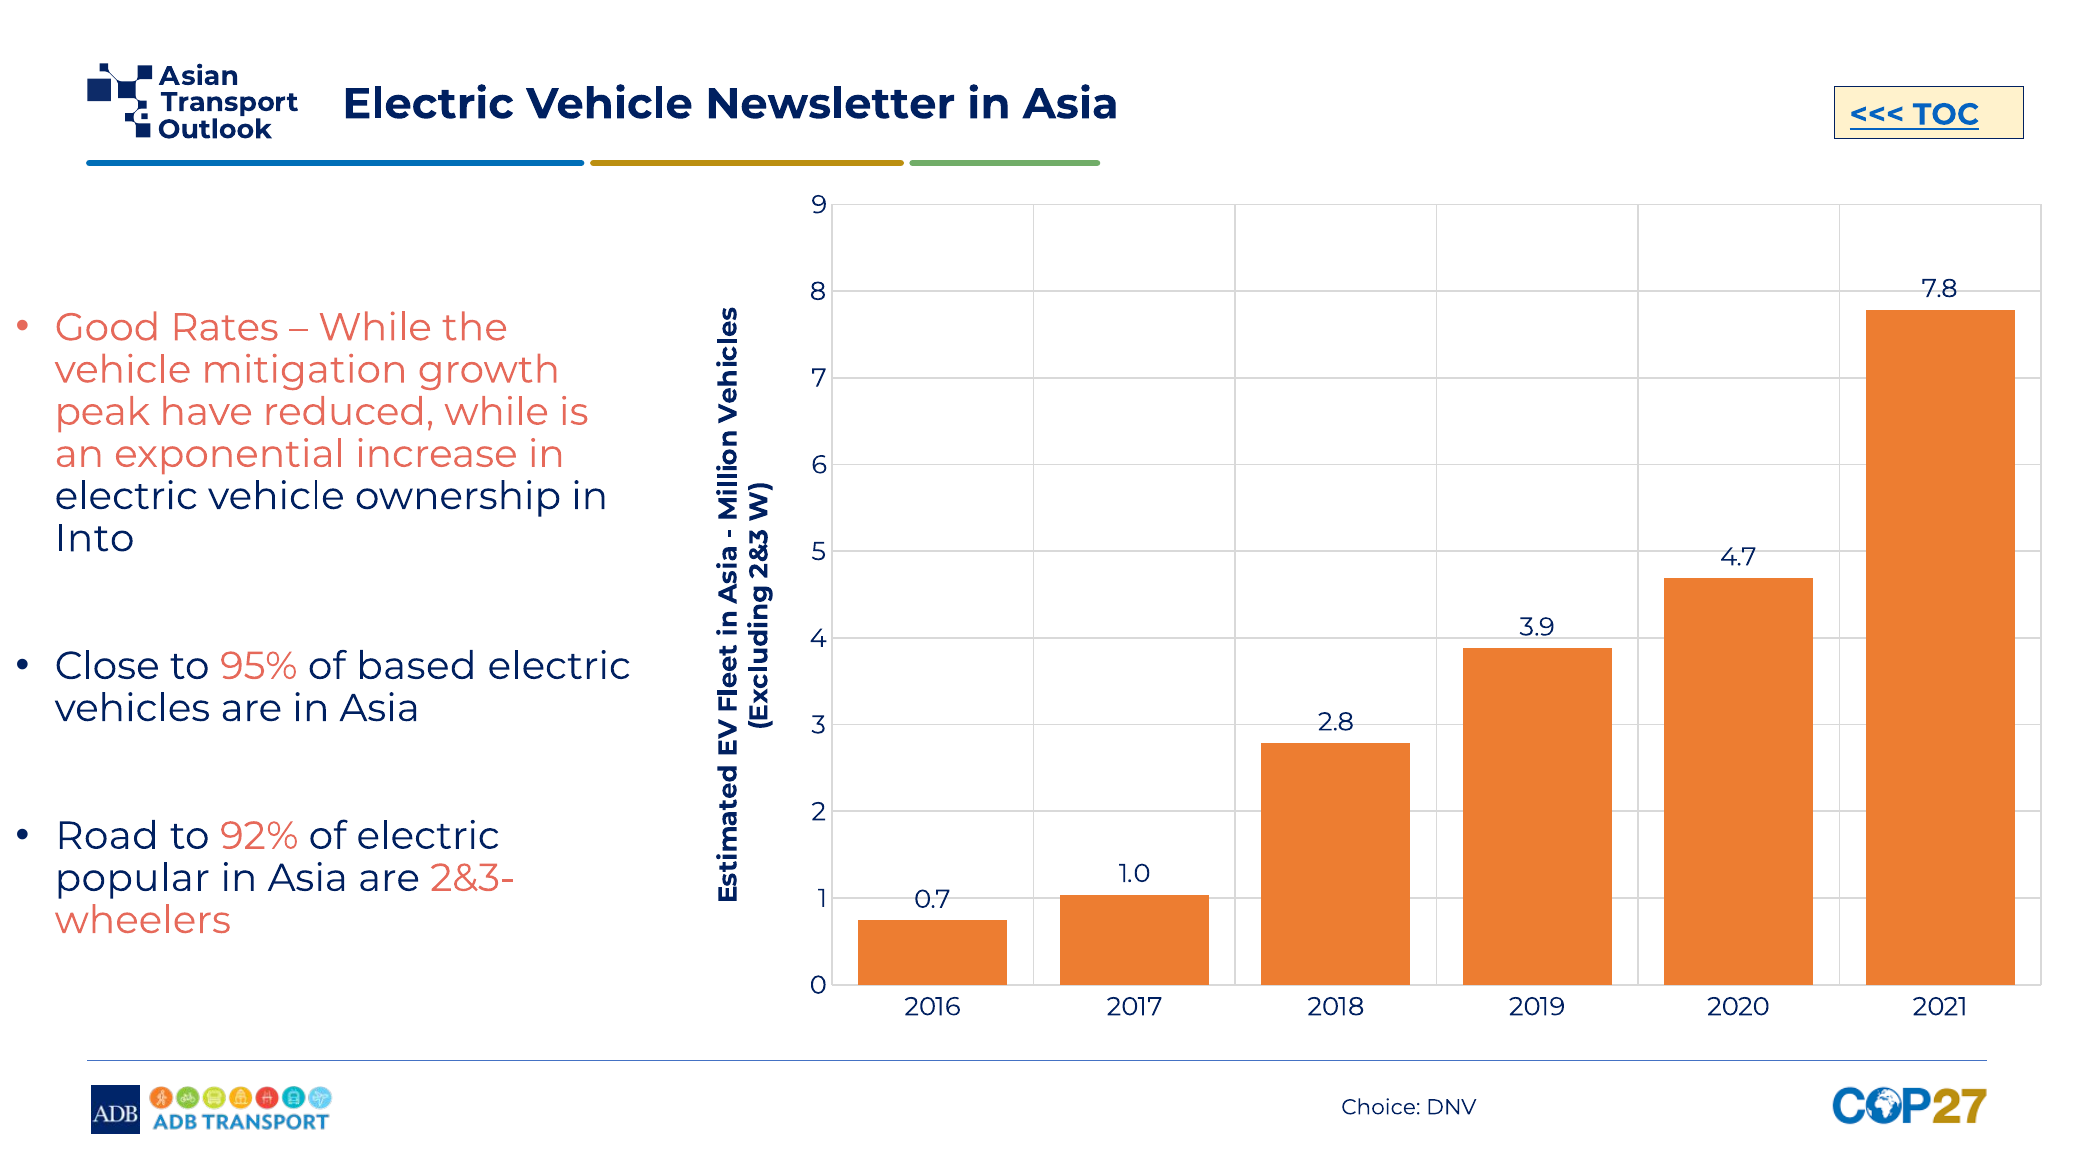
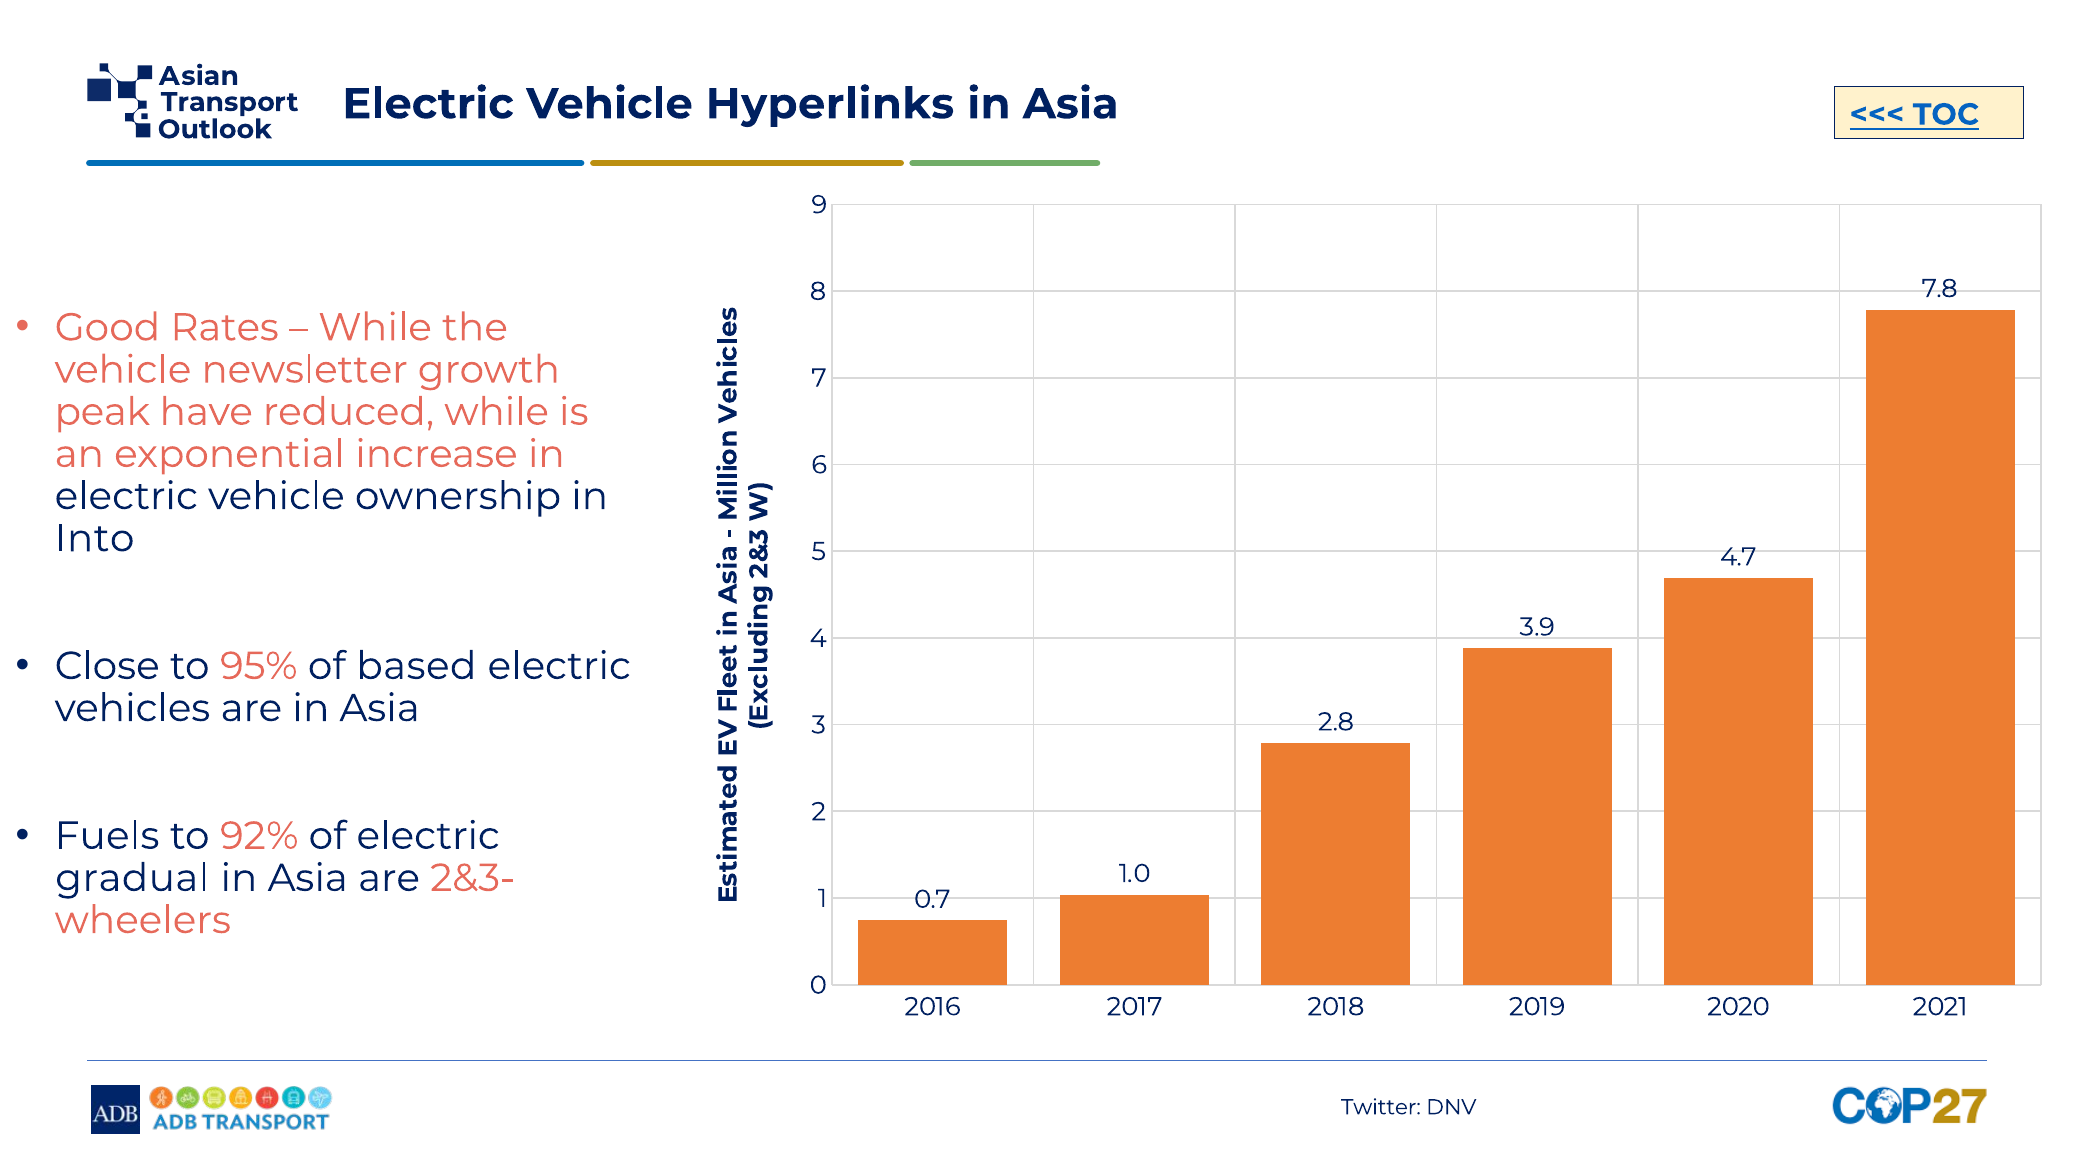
Newsletter: Newsletter -> Hyperlinks
mitigation: mitigation -> newsletter
Road: Road -> Fuels
popular: popular -> gradual
Choice: Choice -> Twitter
